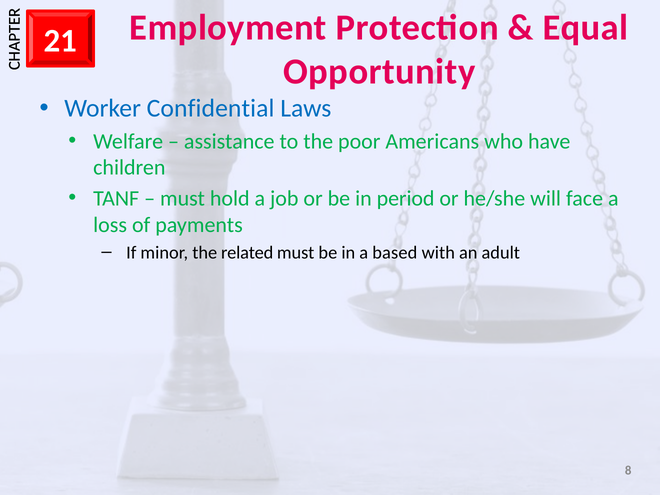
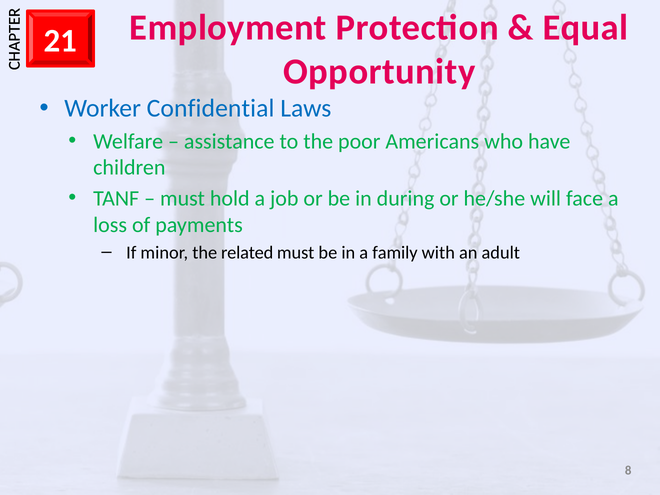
period: period -> during
based: based -> family
